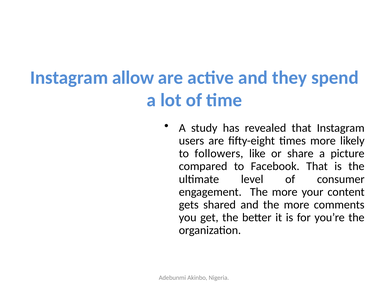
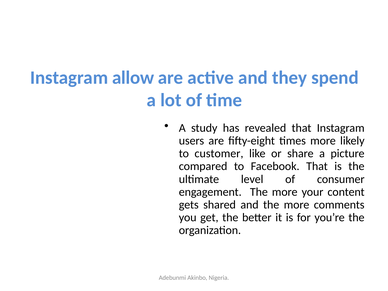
followers: followers -> customer
